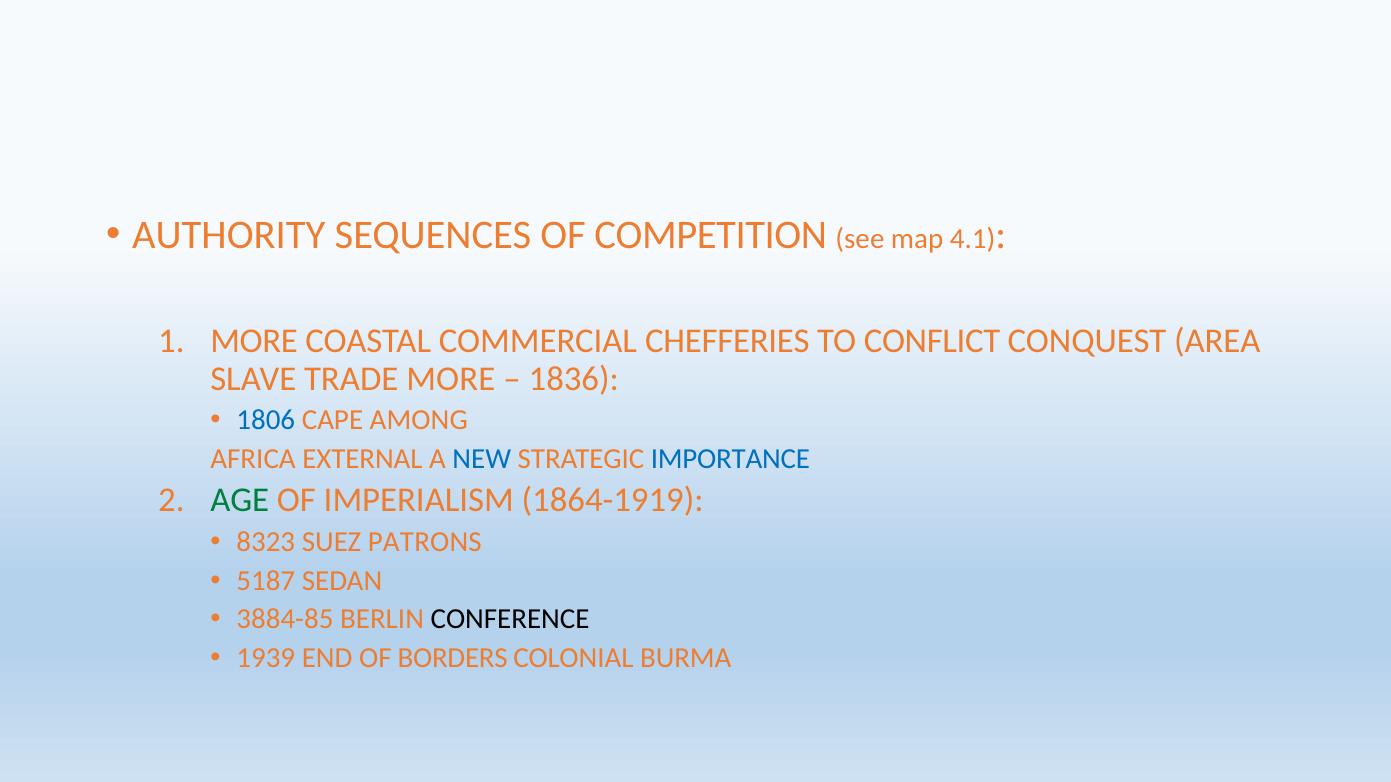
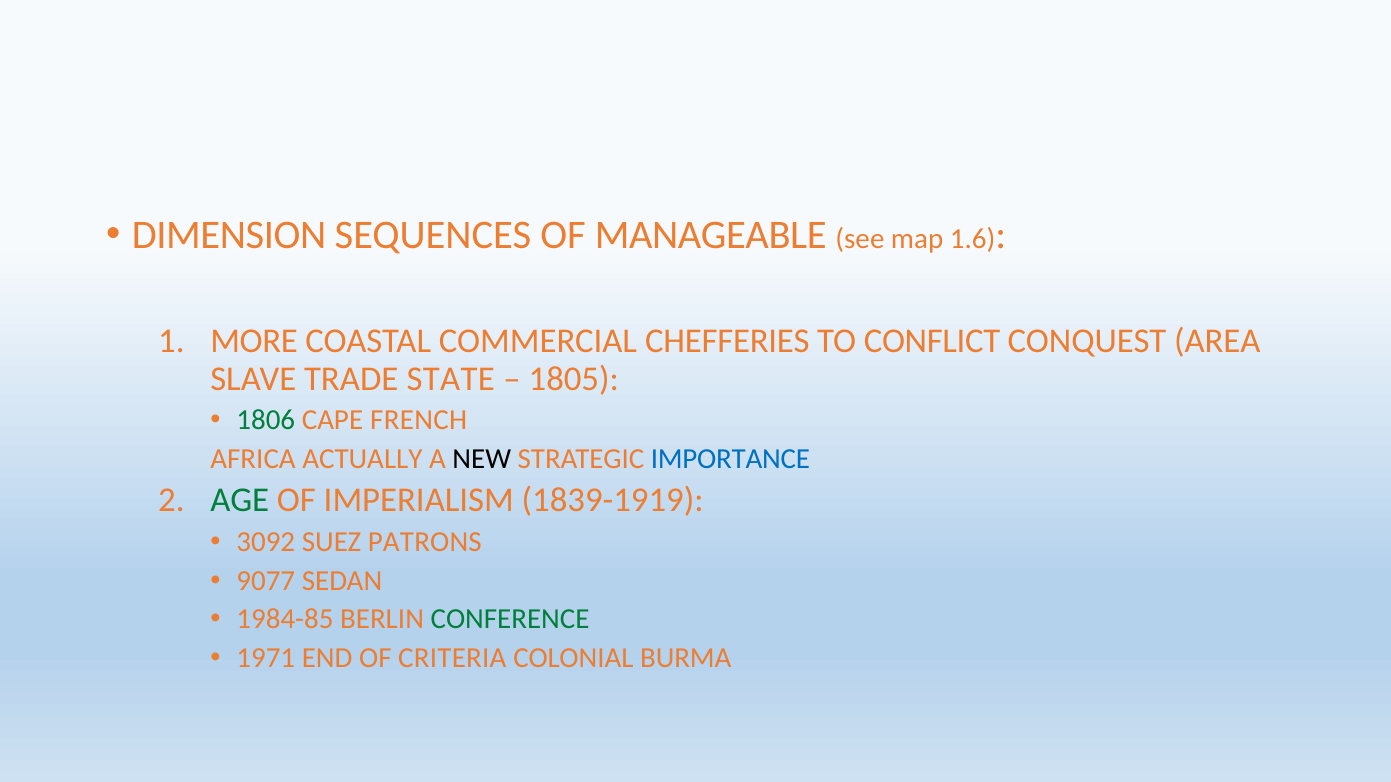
AUTHORITY: AUTHORITY -> DIMENSION
COMPETITION: COMPETITION -> MANAGEABLE
4.1: 4.1 -> 1.6
TRADE MORE: MORE -> STATE
1836: 1836 -> 1805
1806 colour: blue -> green
AMONG: AMONG -> FRENCH
EXTERNAL: EXTERNAL -> ACTUALLY
NEW colour: blue -> black
1864-1919: 1864-1919 -> 1839-1919
8323: 8323 -> 3092
5187: 5187 -> 9077
3884-85: 3884-85 -> 1984-85
CONFERENCE colour: black -> green
1939: 1939 -> 1971
BORDERS: BORDERS -> CRITERIA
